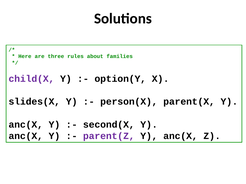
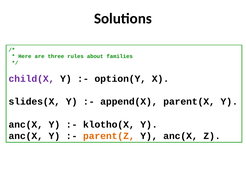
person(X: person(X -> append(X
second(X: second(X -> klotho(X
parent(Z colour: purple -> orange
